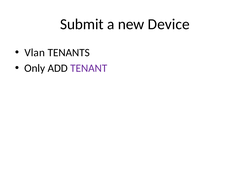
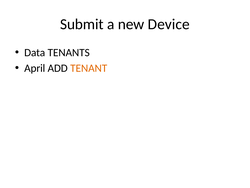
Vlan: Vlan -> Data
Only: Only -> April
TENANT colour: purple -> orange
